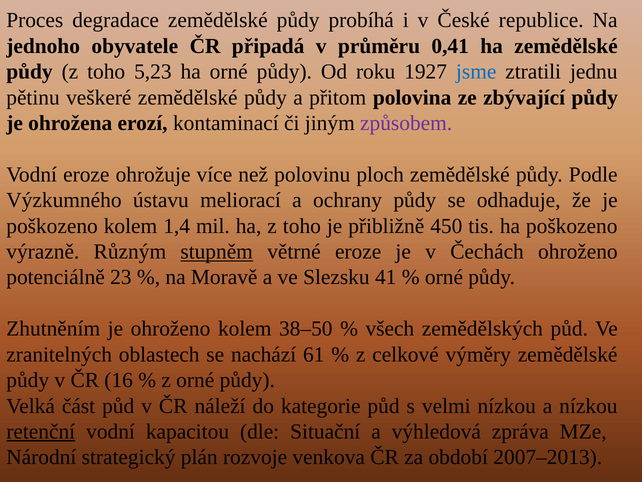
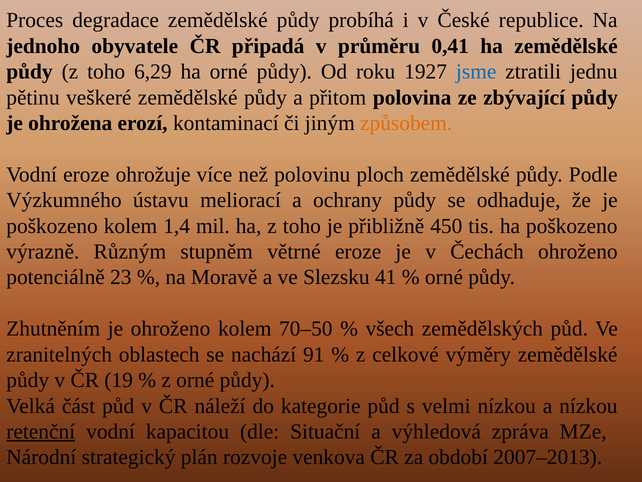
5,23: 5,23 -> 6,29
způsobem colour: purple -> orange
stupněm underline: present -> none
38–50: 38–50 -> 70–50
61: 61 -> 91
16: 16 -> 19
